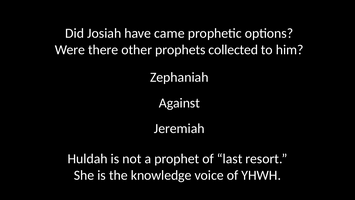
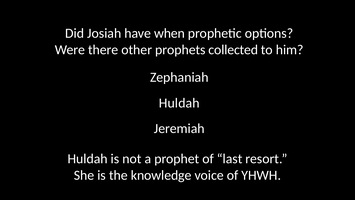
came: came -> when
Against at (179, 103): Against -> Huldah
